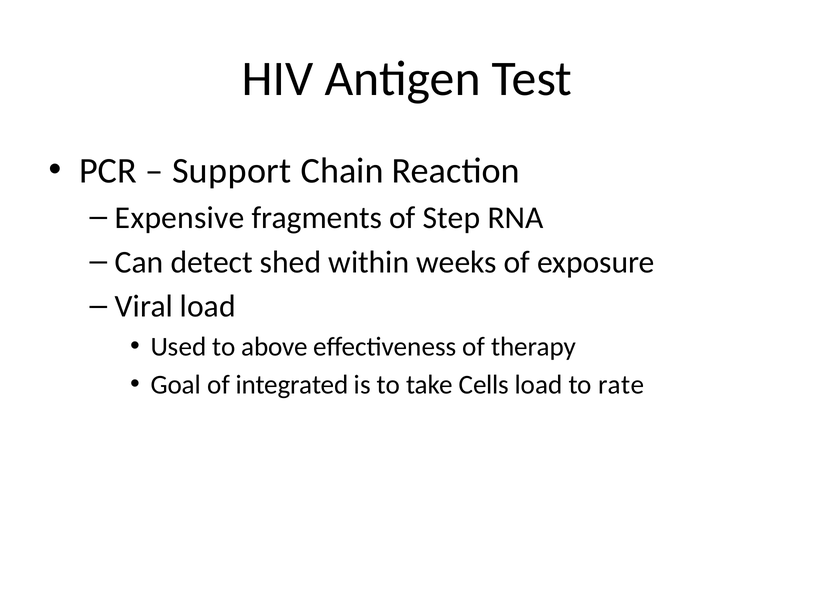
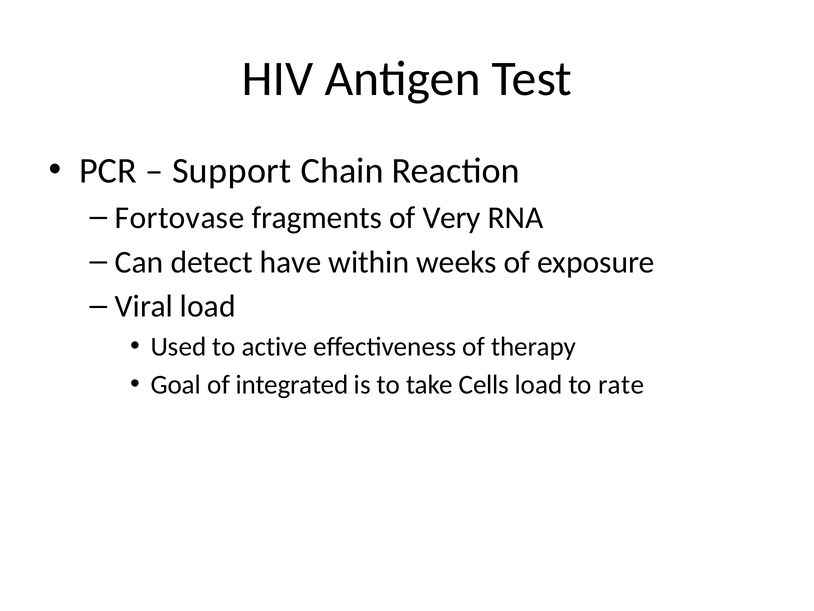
Expensive: Expensive -> Fortovase
Step: Step -> Very
shed: shed -> have
above: above -> active
